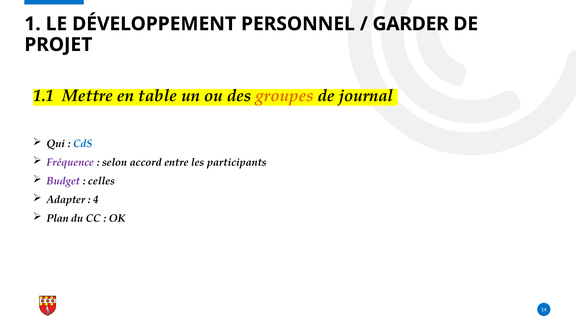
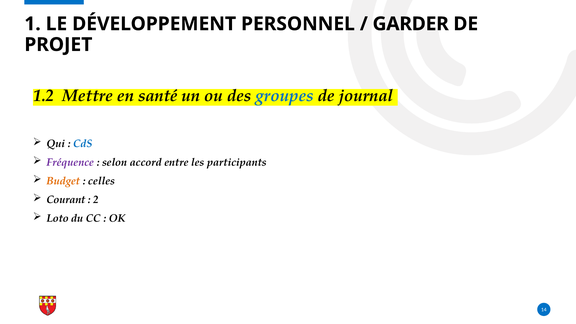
1.1: 1.1 -> 1.2
table: table -> santé
groupes colour: orange -> blue
Budget colour: purple -> orange
Adapter: Adapter -> Courant
4: 4 -> 2
Plan: Plan -> Loto
